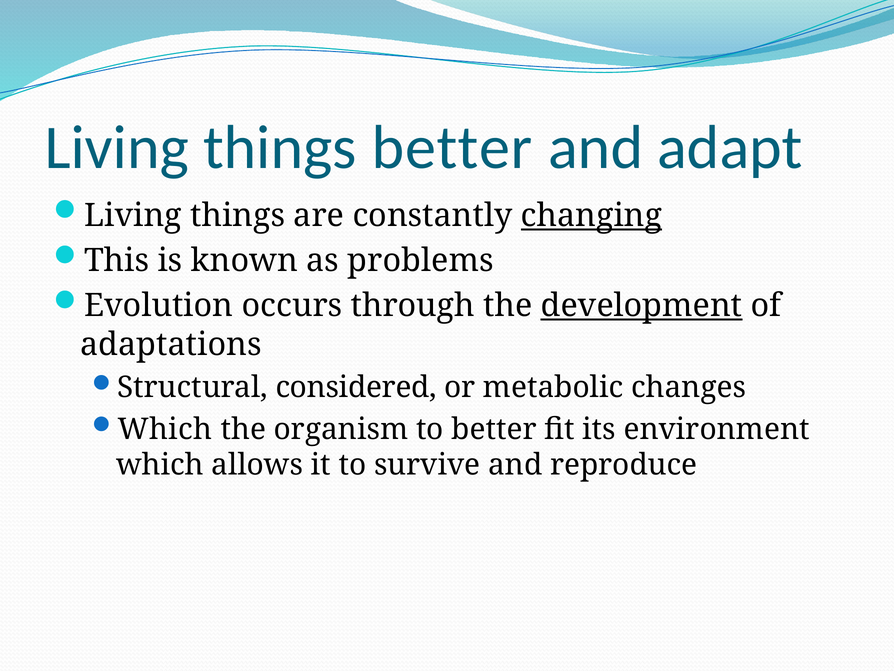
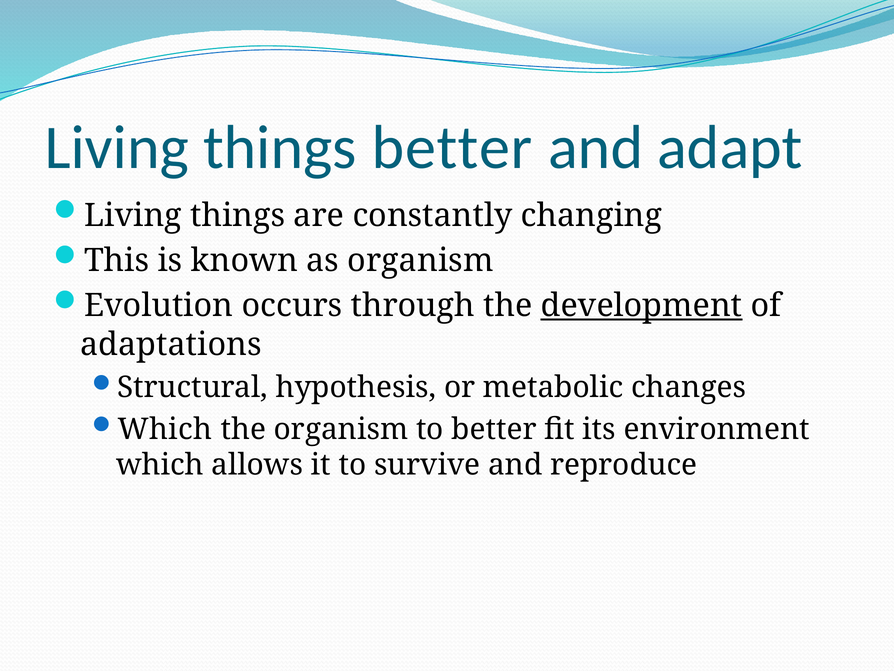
changing underline: present -> none
as problems: problems -> organism
considered: considered -> hypothesis
